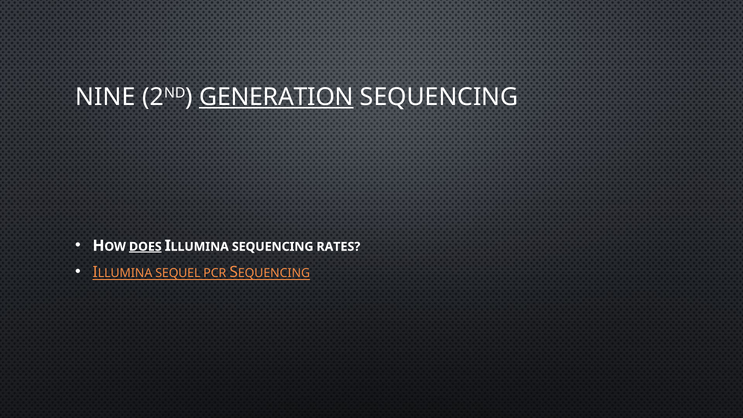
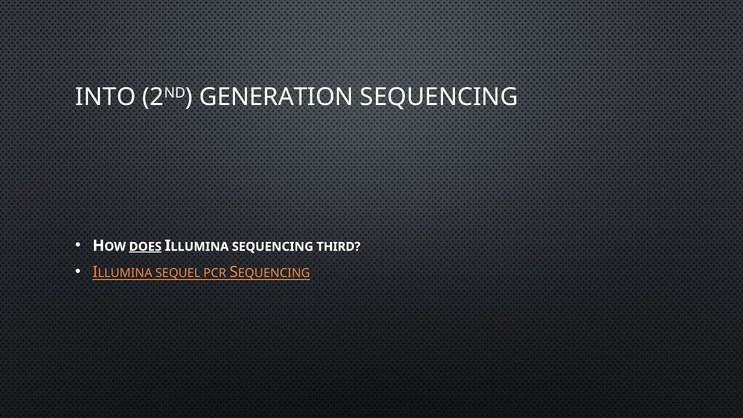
NINE: NINE -> INTO
GENERATION underline: present -> none
RATES: RATES -> THIRD
